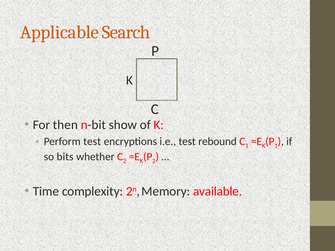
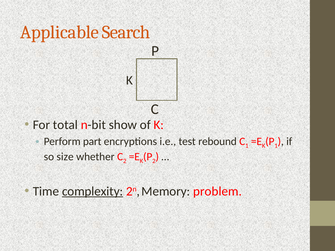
then: then -> total
Perform test: test -> part
bits: bits -> size
complexity underline: none -> present
available: available -> problem
